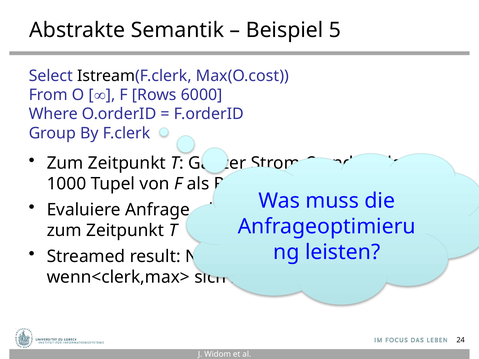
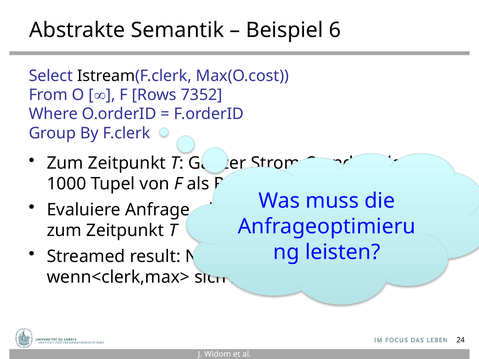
5: 5 -> 6
6000: 6000 -> 7352
